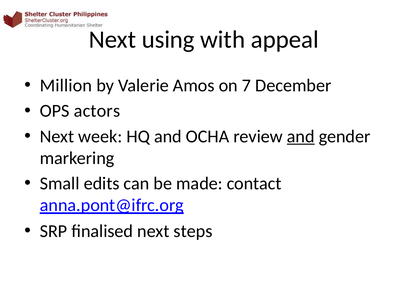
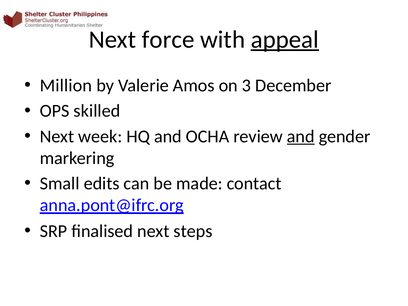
using: using -> force
appeal underline: none -> present
7: 7 -> 3
actors: actors -> skilled
